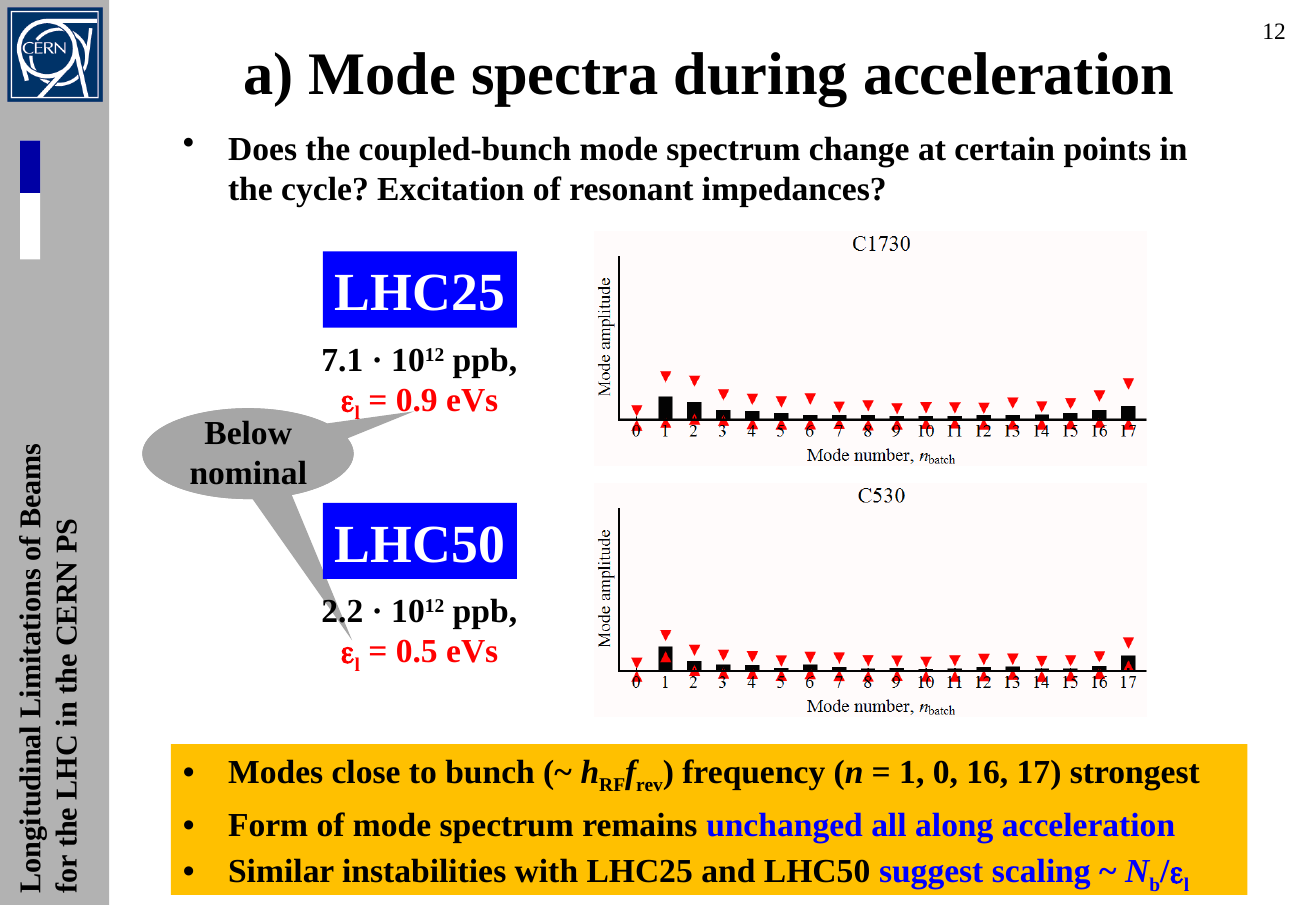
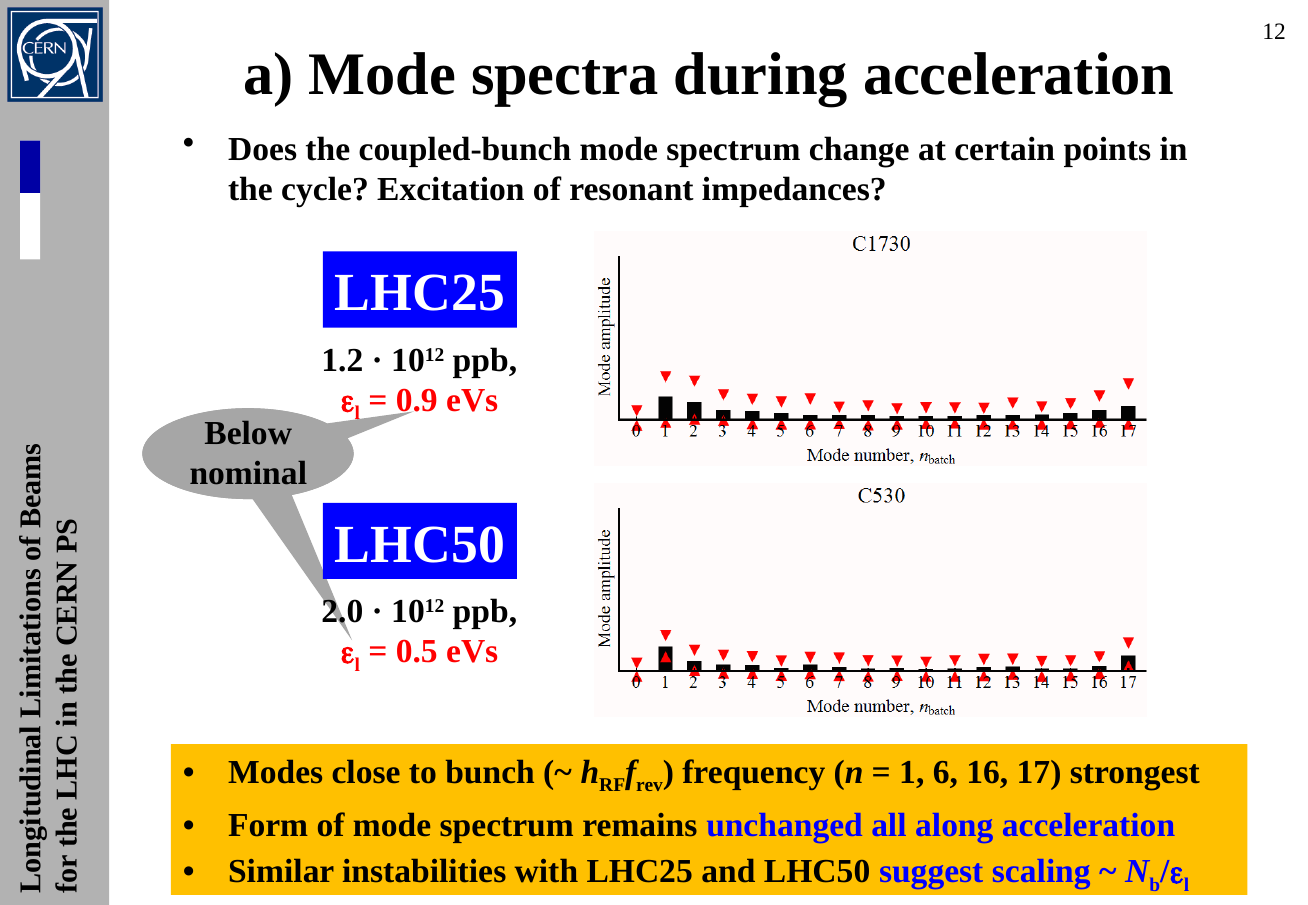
7.1: 7.1 -> 1.2
2.2: 2.2 -> 2.0
0: 0 -> 6
